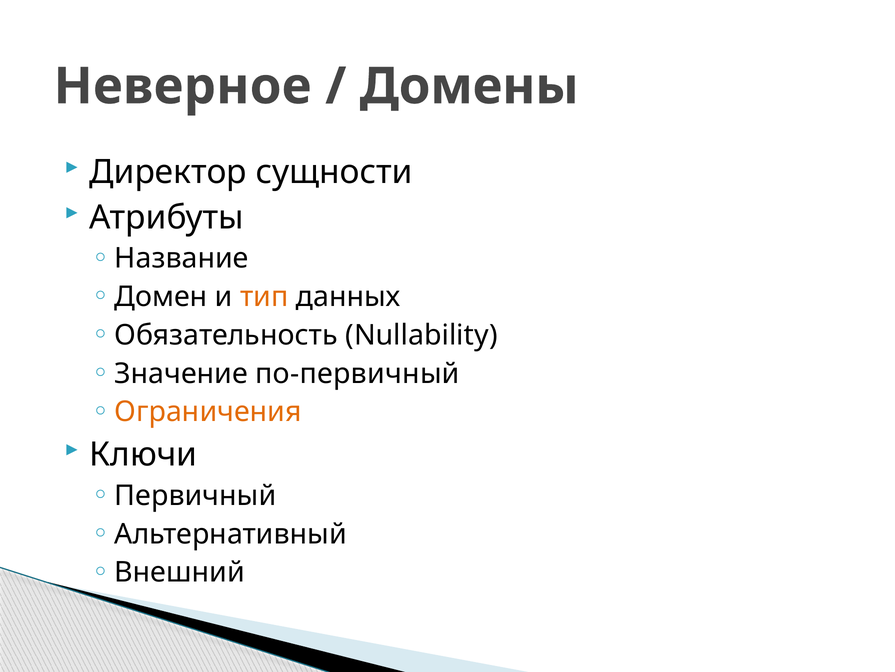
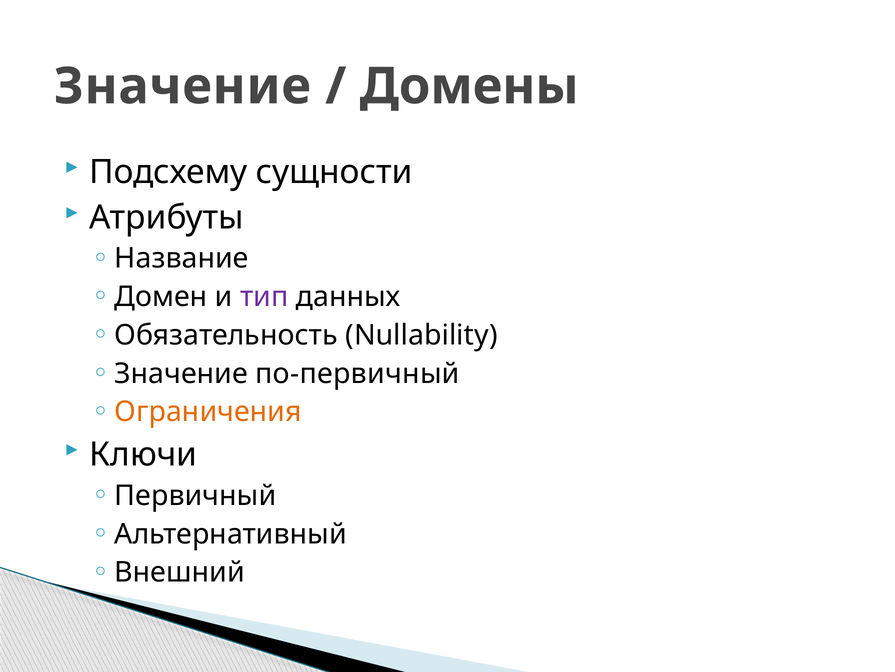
Неверное at (183, 86): Неверное -> Значение
Директор: Директор -> Подсхему
тип colour: orange -> purple
